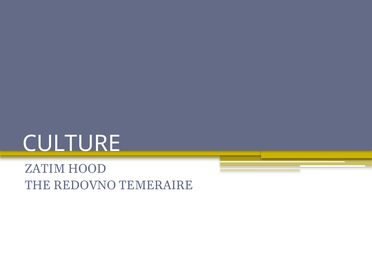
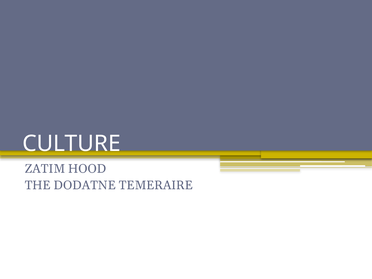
REDOVNO: REDOVNO -> DODATNE
